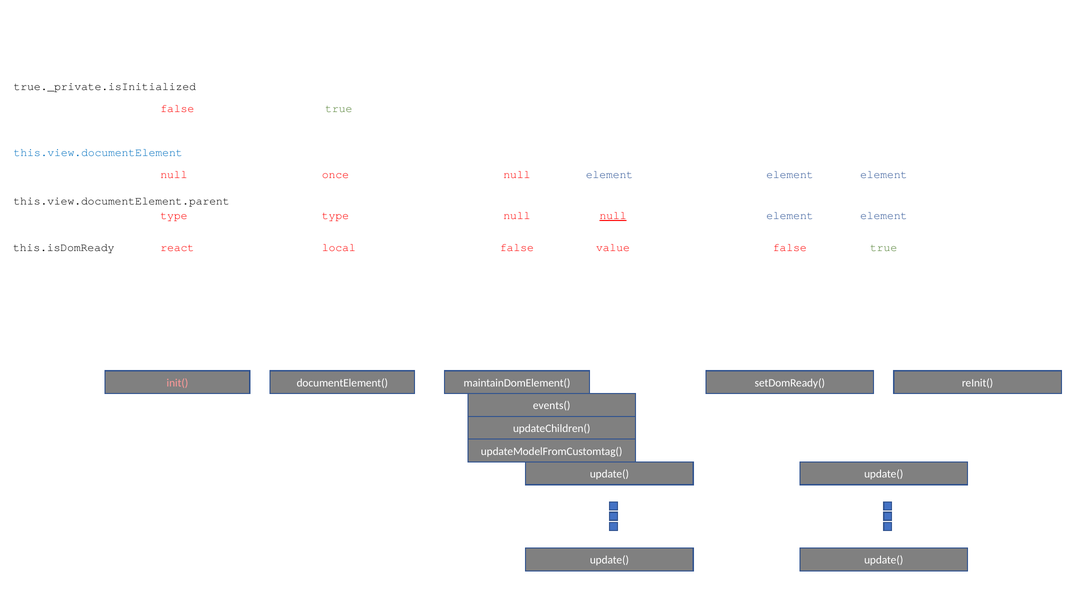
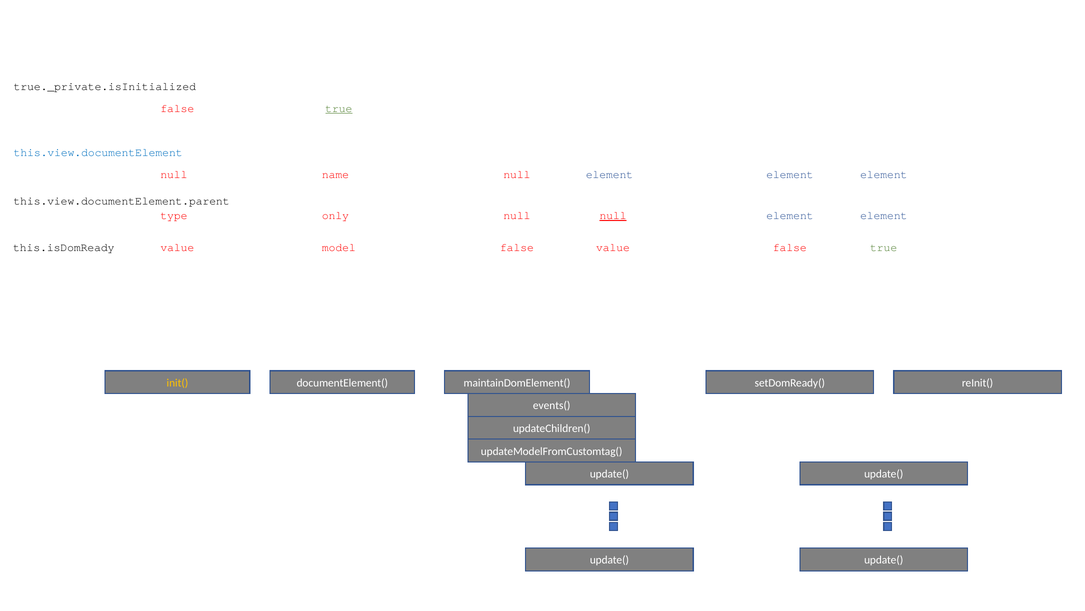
true at (339, 108) underline: none -> present
once: once -> name
type at (335, 215): type -> only
this.isDomReady react: react -> value
local: local -> model
init( colour: pink -> yellow
